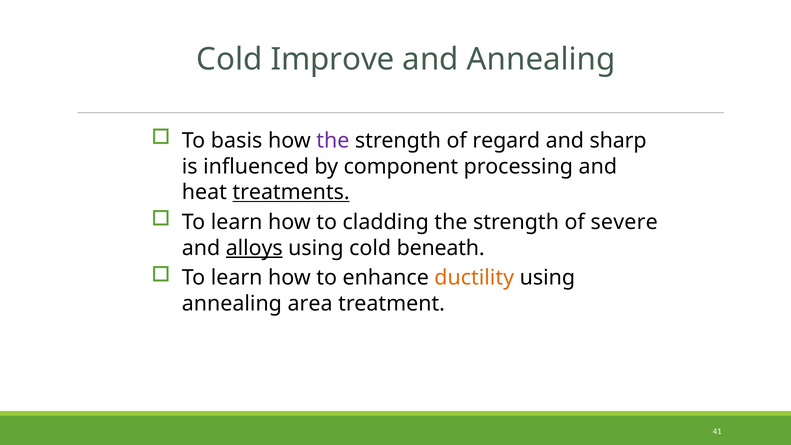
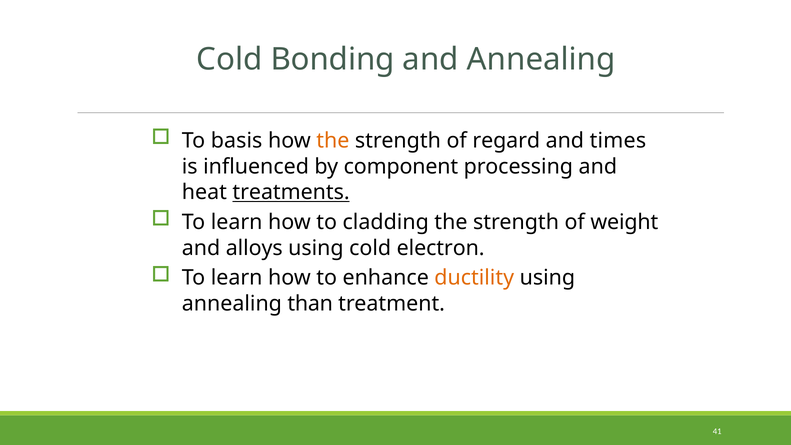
Improve: Improve -> Bonding
the at (333, 141) colour: purple -> orange
sharp: sharp -> times
severe: severe -> weight
alloys underline: present -> none
beneath: beneath -> electron
area: area -> than
